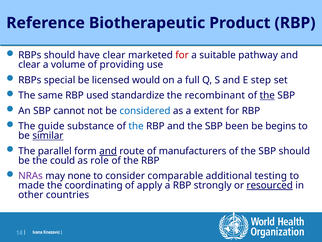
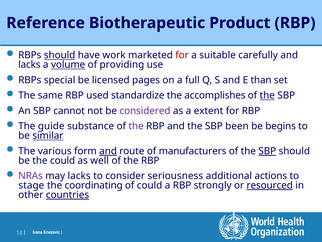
should at (60, 55) underline: none -> present
have clear: clear -> work
pathway: pathway -> carefully
clear at (29, 65): clear -> lacks
volume underline: none -> present
would: would -> pages
step: step -> than
recombinant: recombinant -> accomplishes
considered colour: blue -> purple
the at (136, 126) colour: blue -> purple
parallel: parallel -> various
SBP at (267, 151) underline: none -> present
role: role -> well
may none: none -> lacks
comparable: comparable -> seriousness
testing: testing -> actions
made: made -> stage
of apply: apply -> could
countries underline: none -> present
